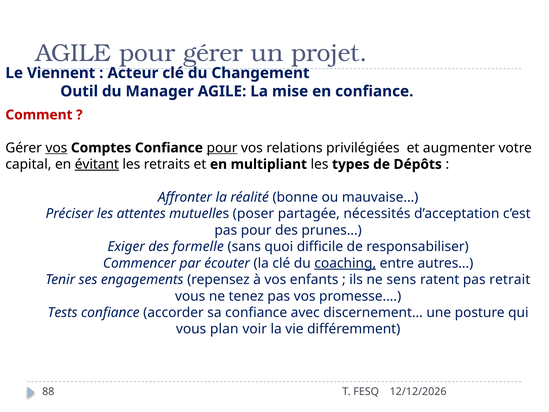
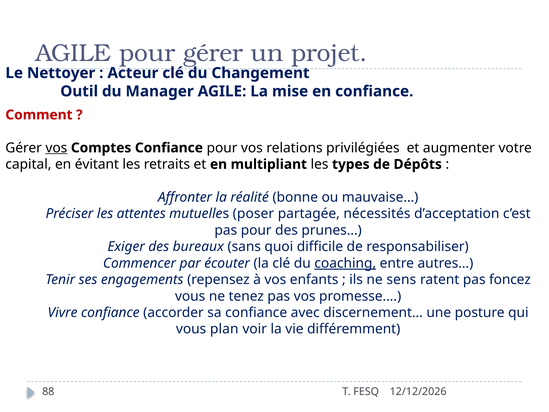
Viennent: Viennent -> Nettoyer
pour at (222, 148) underline: present -> none
évitant underline: present -> none
formelle: formelle -> bureaux
retrait: retrait -> foncez
Tests: Tests -> Vivre
